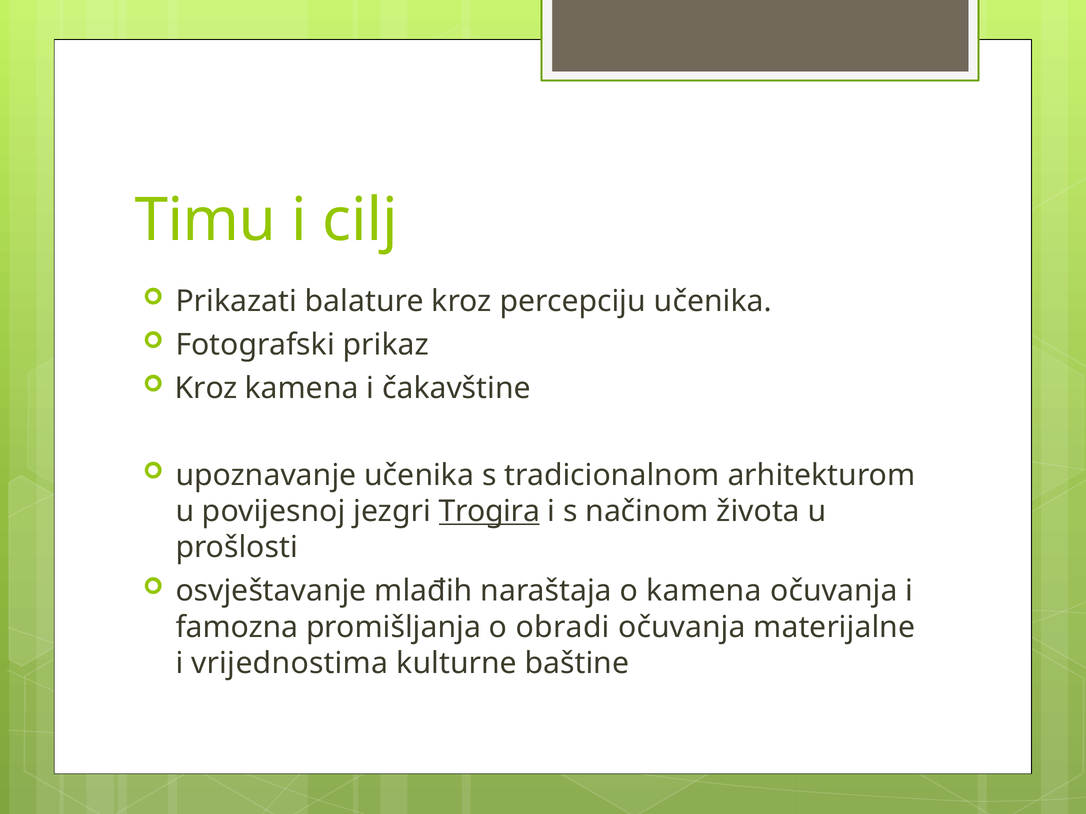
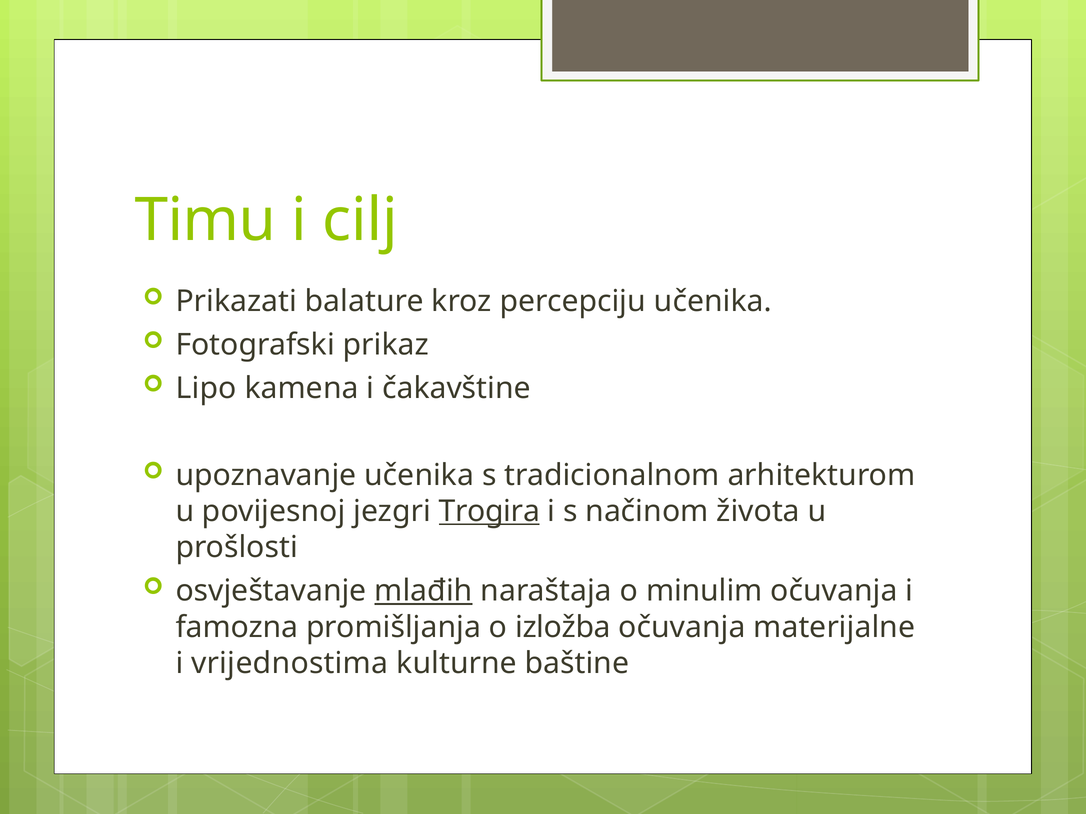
Kroz at (206, 389): Kroz -> Lipo
mlađih underline: none -> present
o kamena: kamena -> minulim
obradi: obradi -> izložba
